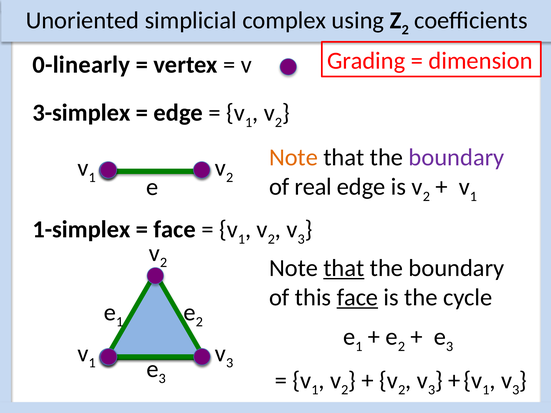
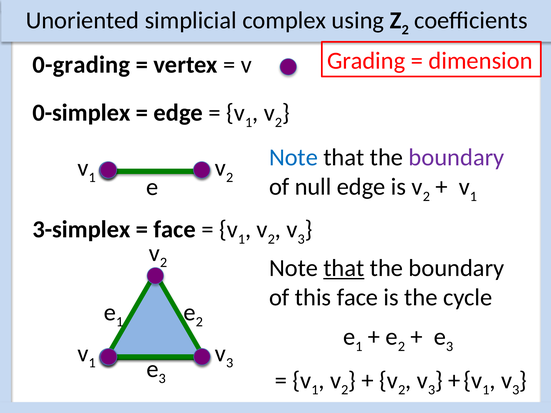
0-linearly: 0-linearly -> 0-grading
3-simplex: 3-simplex -> 0-simplex
Note at (294, 158) colour: orange -> blue
real: real -> null
1-simplex: 1-simplex -> 3-simplex
face at (357, 298) underline: present -> none
